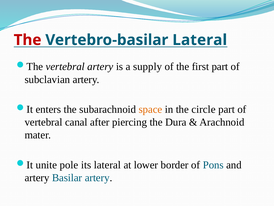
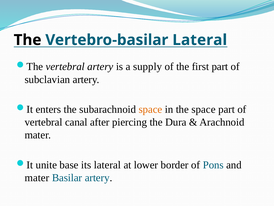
The at (28, 40) colour: red -> black
the circle: circle -> space
pole: pole -> base
artery at (37, 177): artery -> mater
